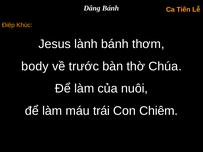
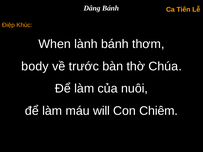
Jesus: Jesus -> When
trái: trái -> will
